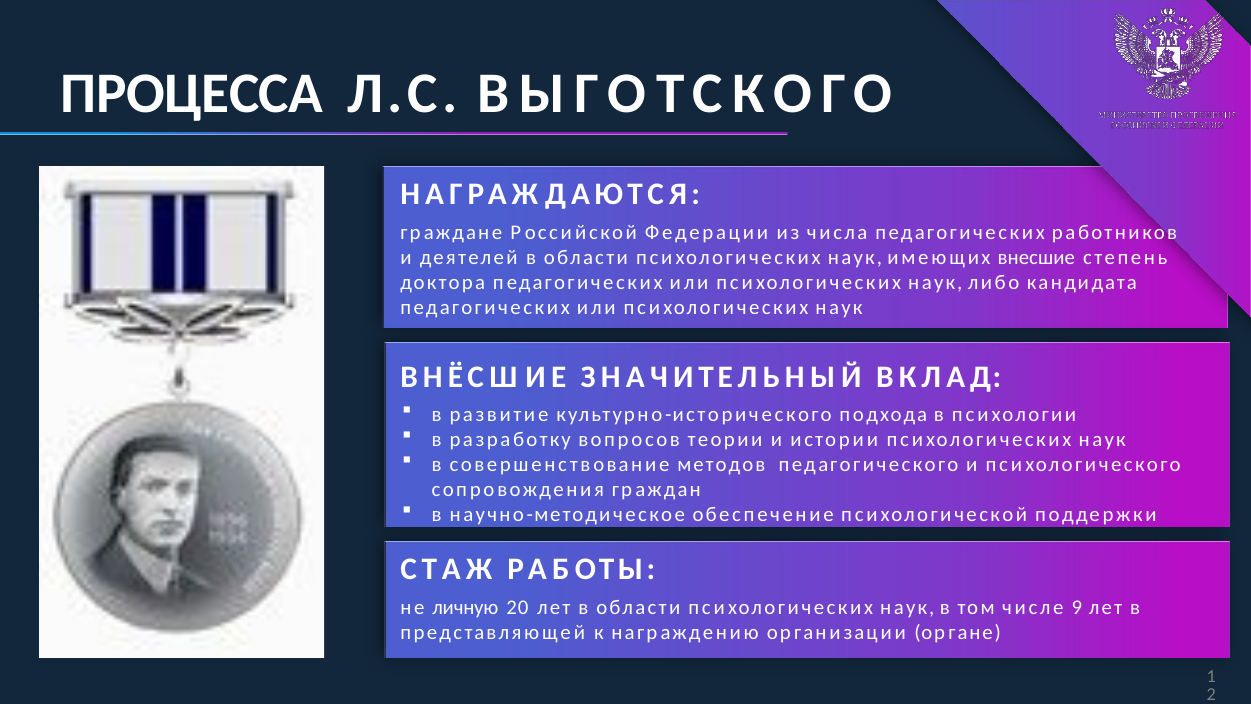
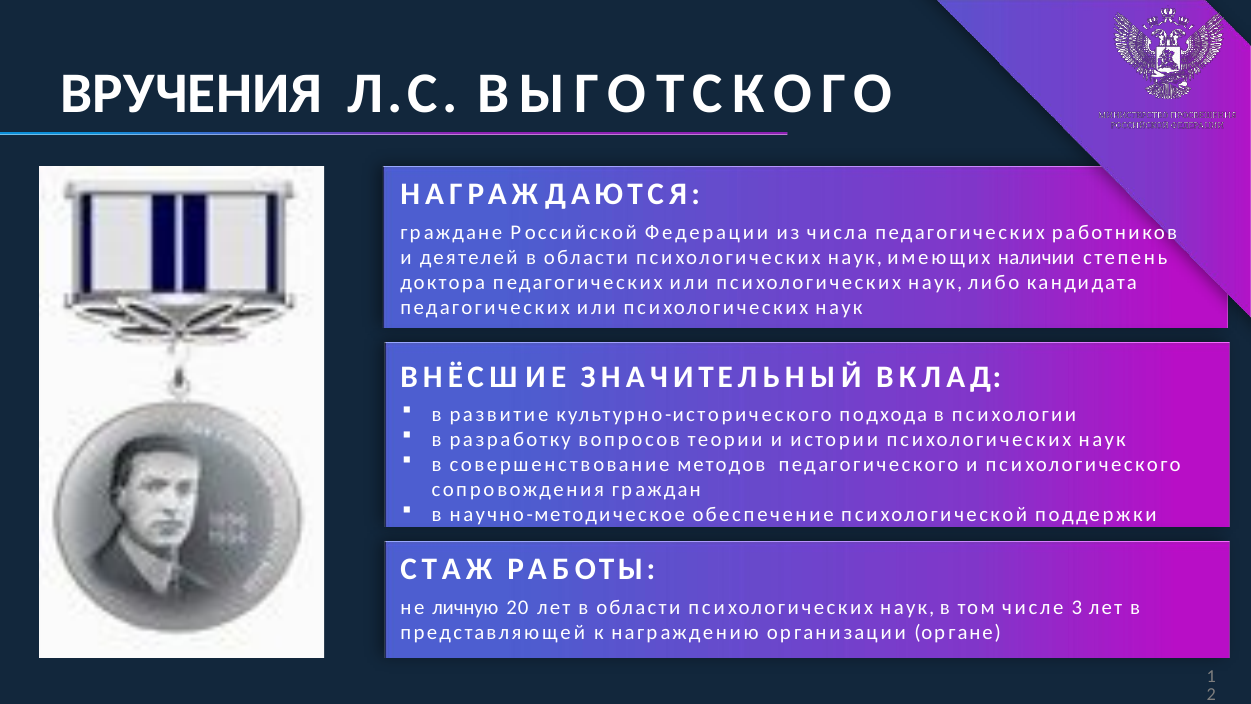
ПРОЦЕССА: ПРОЦЕССА -> ВРУЧЕНИЯ
внесшие: внесшие -> наличии
9: 9 -> 3
